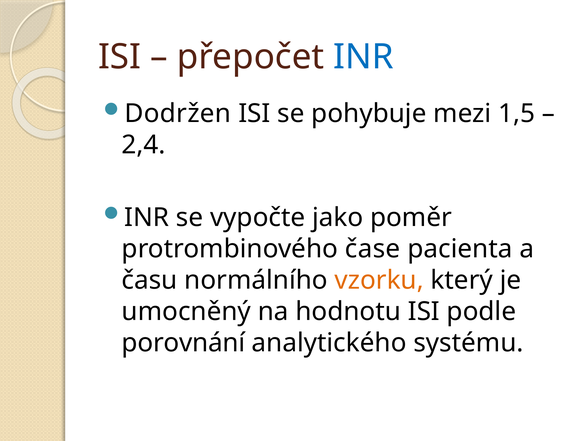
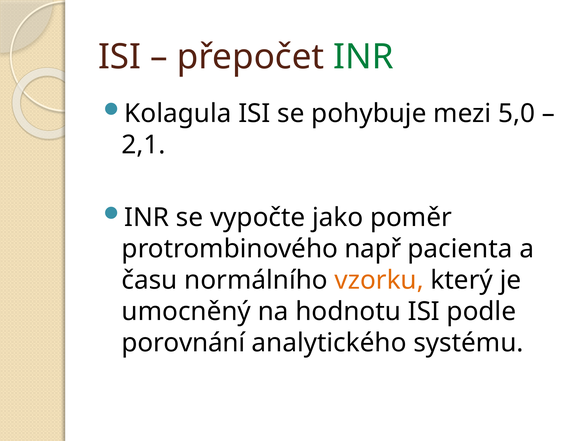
INR at (364, 57) colour: blue -> green
Dodržen: Dodržen -> Kolagula
1,5: 1,5 -> 5,0
2,4: 2,4 -> 2,1
čase: čase -> např
